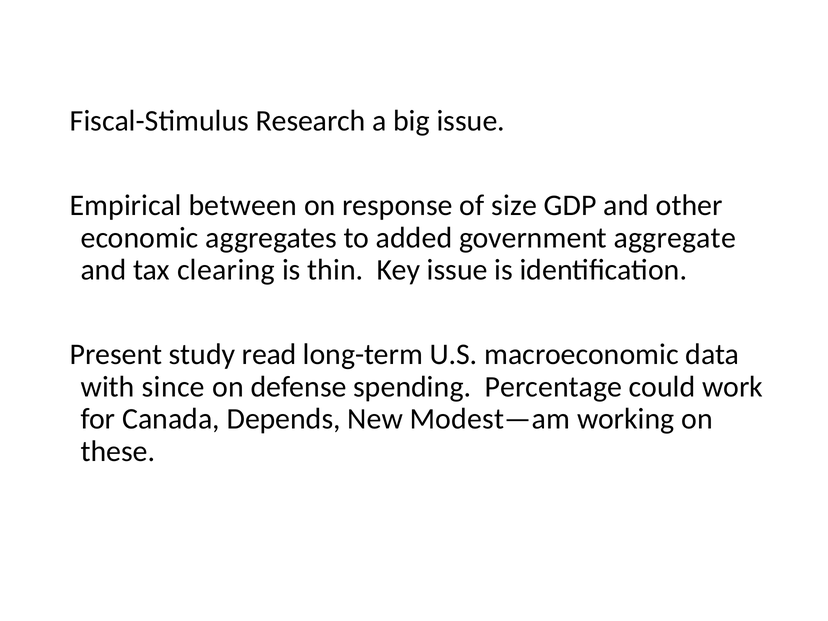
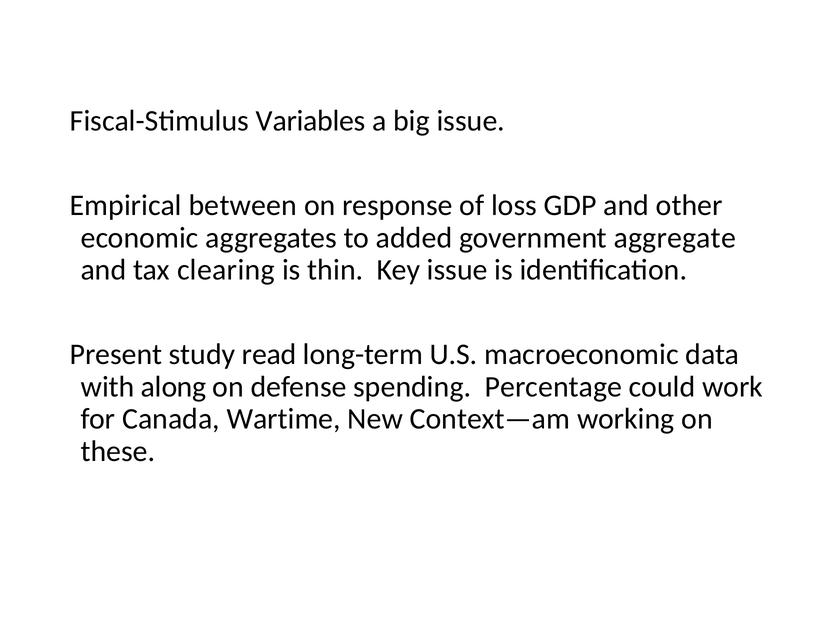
Research: Research -> Variables
size: size -> loss
since: since -> along
Depends: Depends -> Wartime
Modest—am: Modest—am -> Context—am
